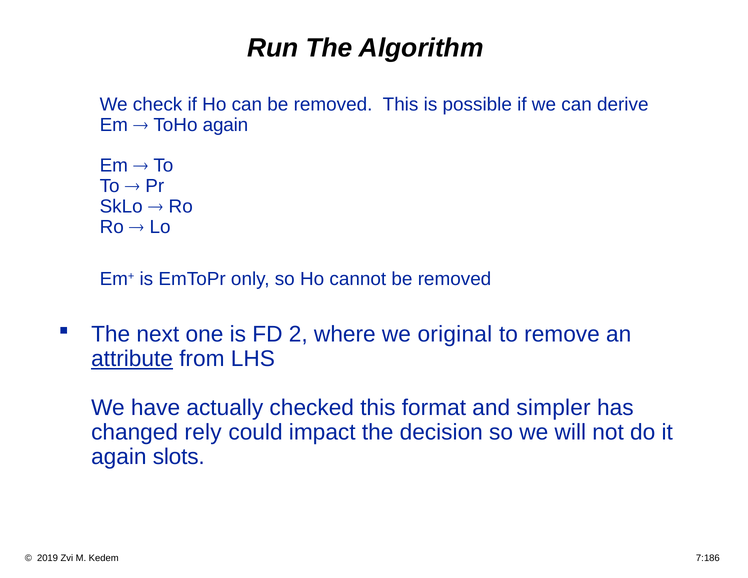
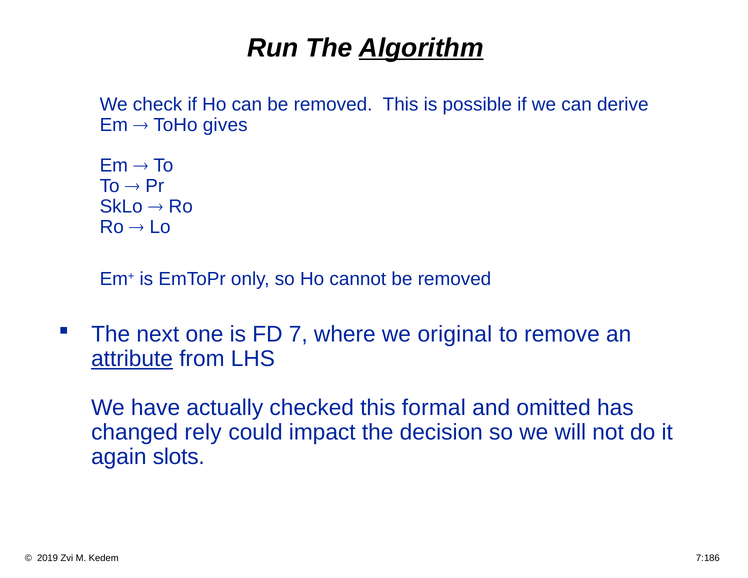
Algorithm underline: none -> present
ToHo again: again -> gives
2: 2 -> 7
format: format -> formal
simpler: simpler -> omitted
